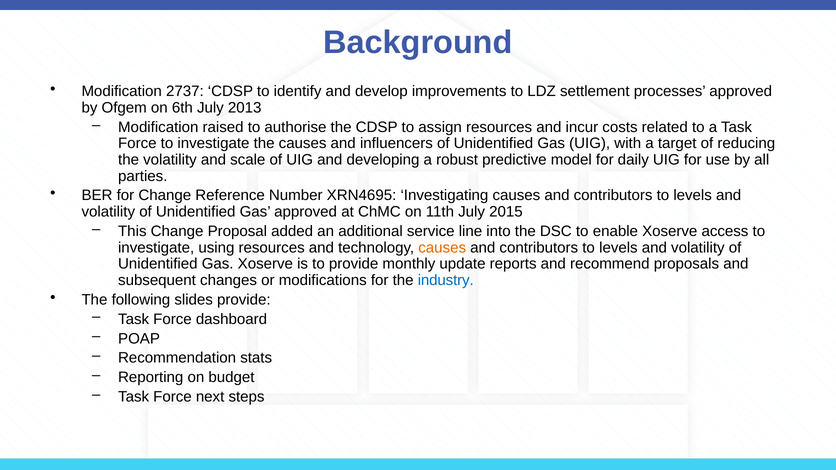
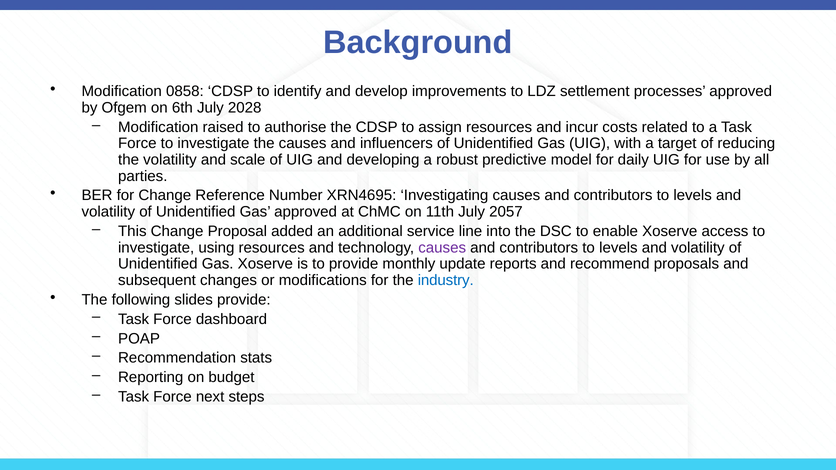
2737: 2737 -> 0858
2013: 2013 -> 2028
2015: 2015 -> 2057
causes at (442, 248) colour: orange -> purple
